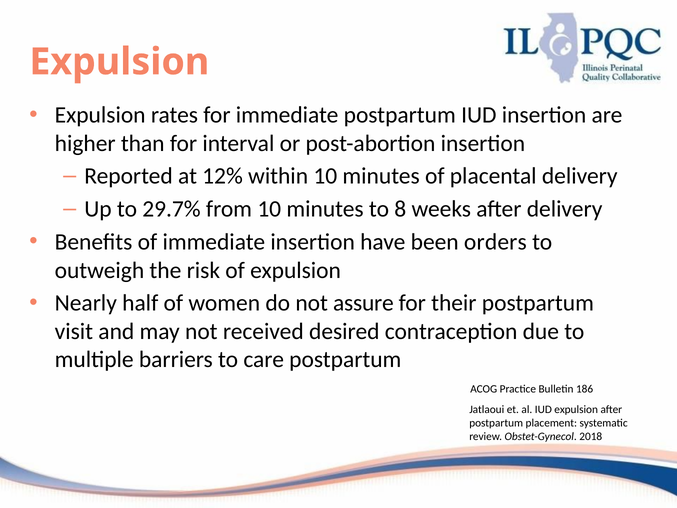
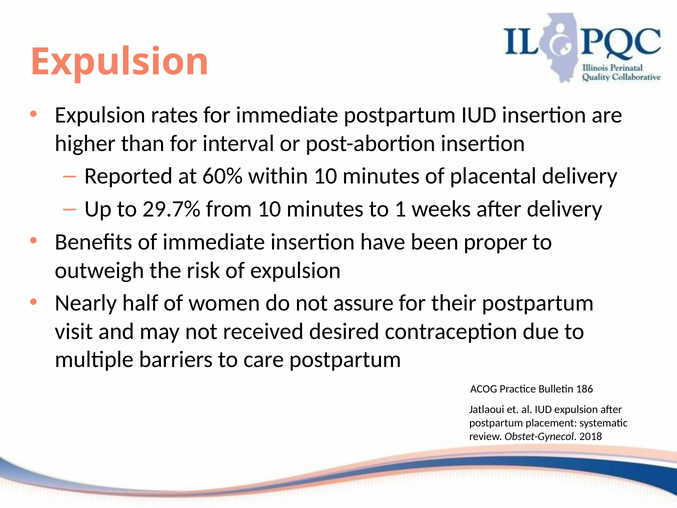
12%: 12% -> 60%
8: 8 -> 1
orders: orders -> proper
